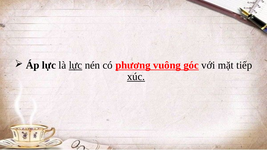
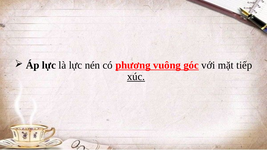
lực at (76, 65) underline: present -> none
